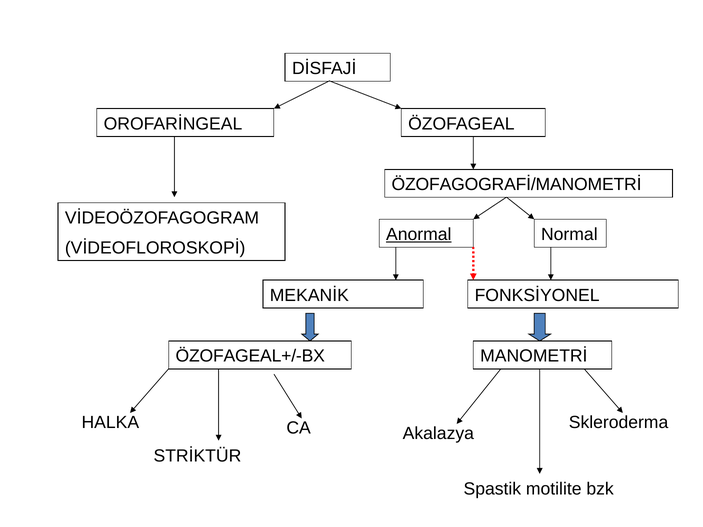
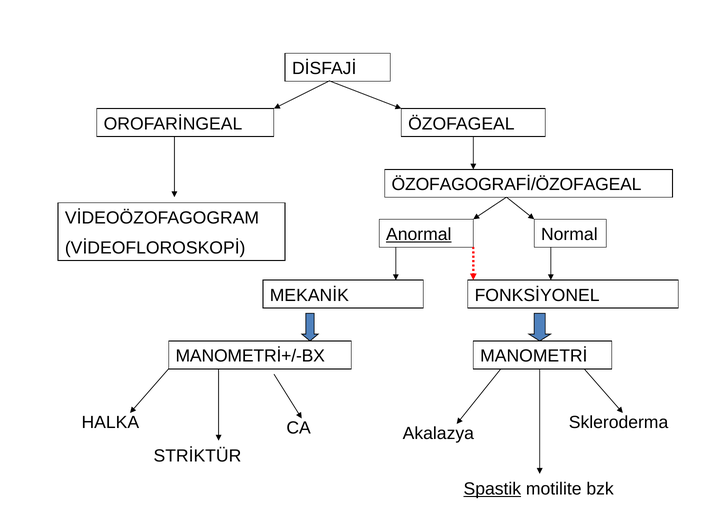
ÖZOFAGOGRAFİ/MANOMETRİ: ÖZOFAGOGRAFİ/MANOMETRİ -> ÖZOFAGOGRAFİ/ÖZOFAGEAL
ÖZOFAGEAL+/-BX: ÖZOFAGEAL+/-BX -> MANOMETRİ+/-BX
Spastik underline: none -> present
